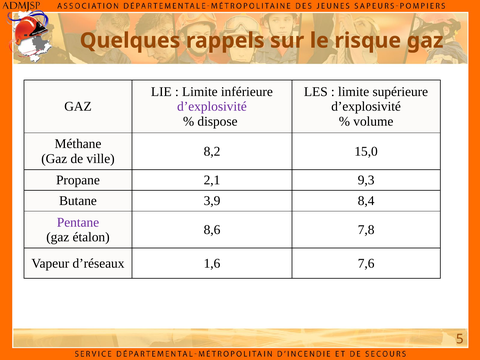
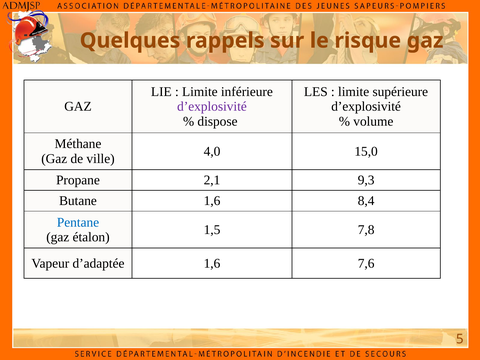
8,2: 8,2 -> 4,0
Butane 3,9: 3,9 -> 1,6
Pentane colour: purple -> blue
8,6: 8,6 -> 1,5
d’réseaux: d’réseaux -> d’adaptée
